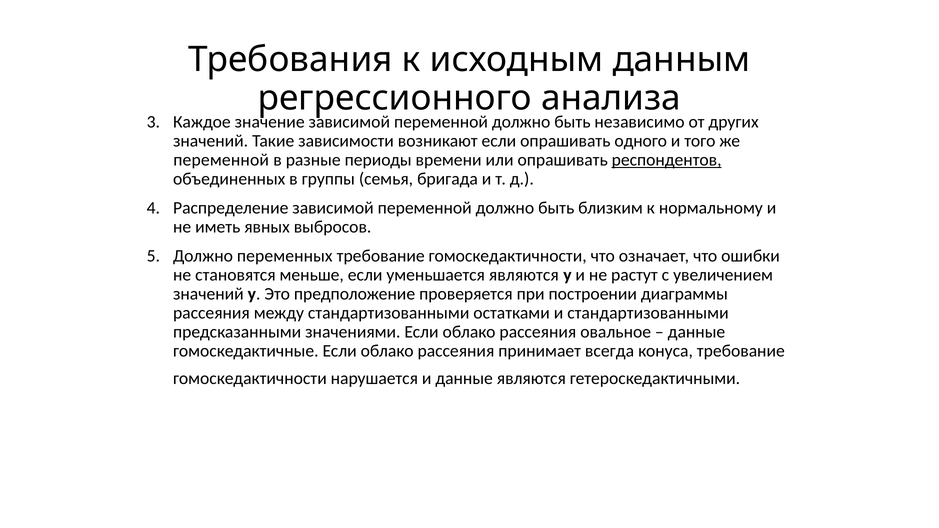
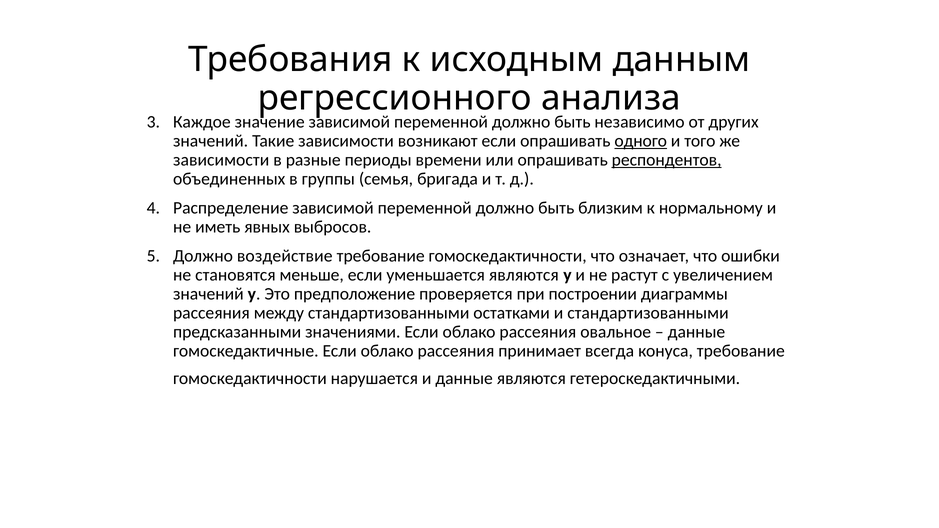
одного underline: none -> present
переменной at (221, 160): переменной -> зависимости
переменных: переменных -> воздействие
